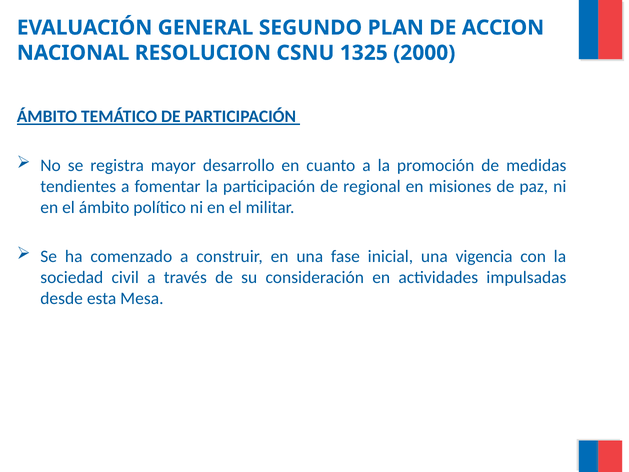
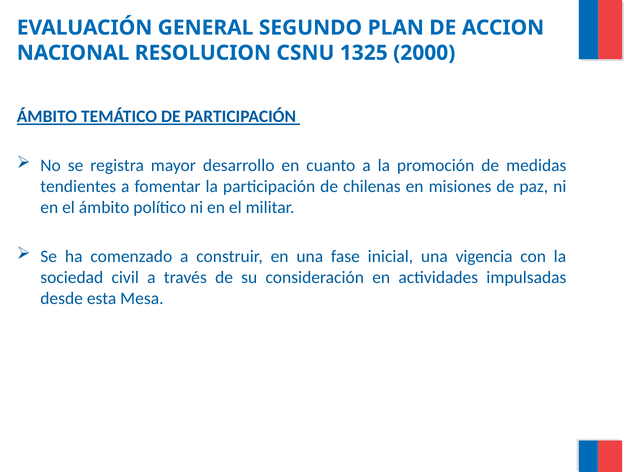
regional: regional -> chilenas
